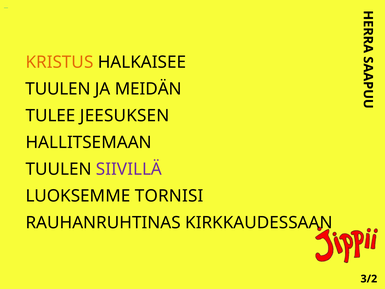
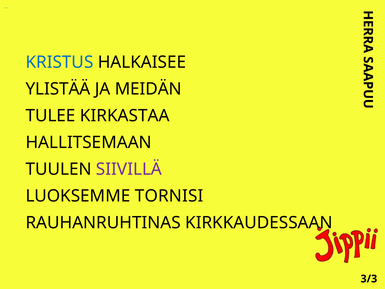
KRISTUS colour: orange -> blue
TUULEN at (58, 89): TUULEN -> YLISTÄÄ
JEESUKSEN: JEESUKSEN -> KIRKASTAA
3/2: 3/2 -> 3/3
